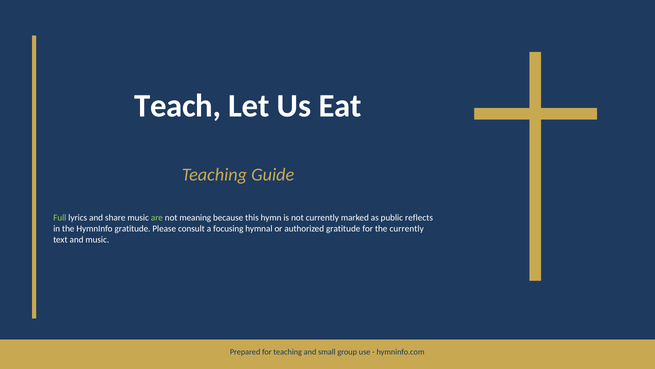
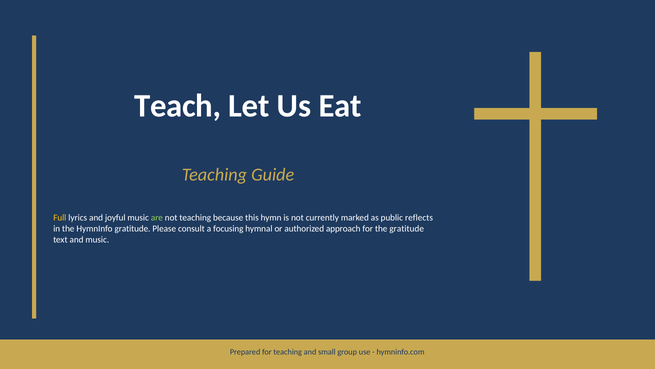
Full colour: light green -> yellow
share: share -> joyful
not meaning: meaning -> teaching
authorized gratitude: gratitude -> approach
the currently: currently -> gratitude
